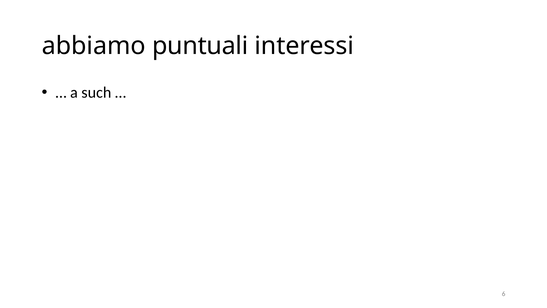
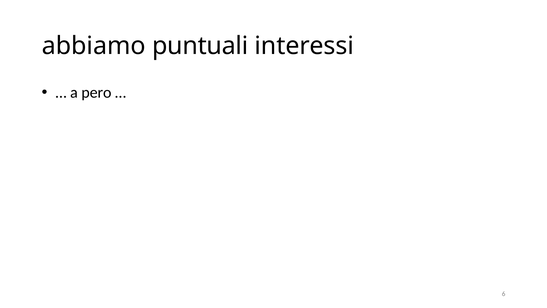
such: such -> pero
